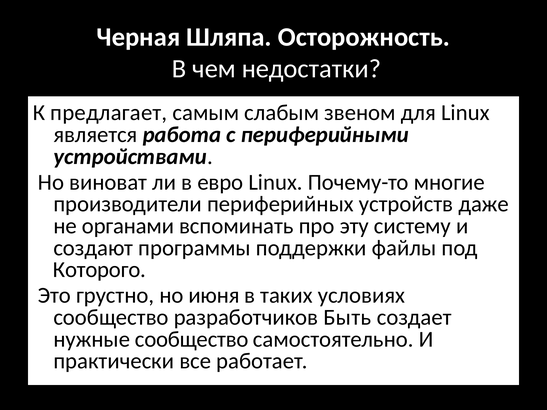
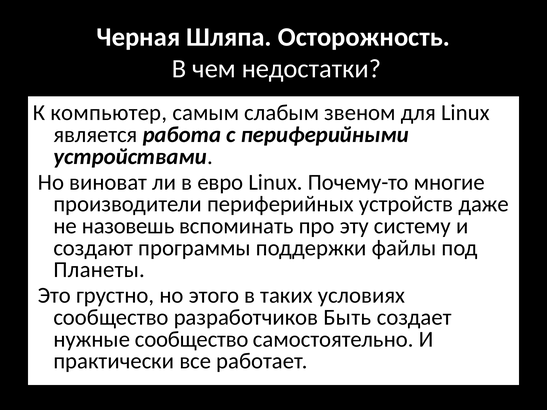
предлагает: предлагает -> компьютер
органами: органами -> назовешь
Которого: Которого -> Планеты
июня: июня -> этого
